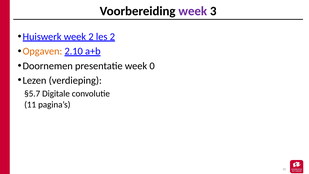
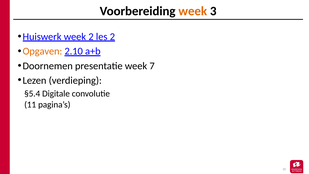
week at (193, 11) colour: purple -> orange
0: 0 -> 7
§5.7: §5.7 -> §5.4
